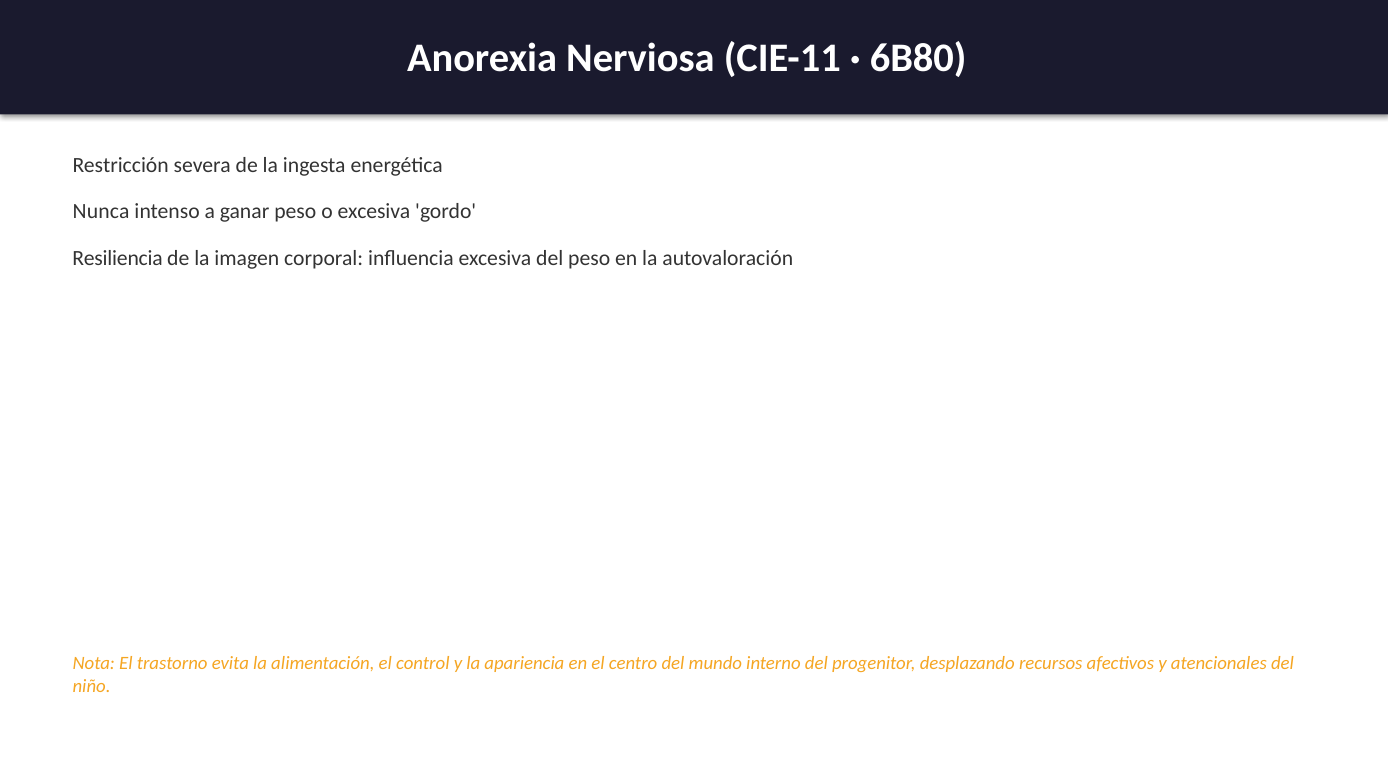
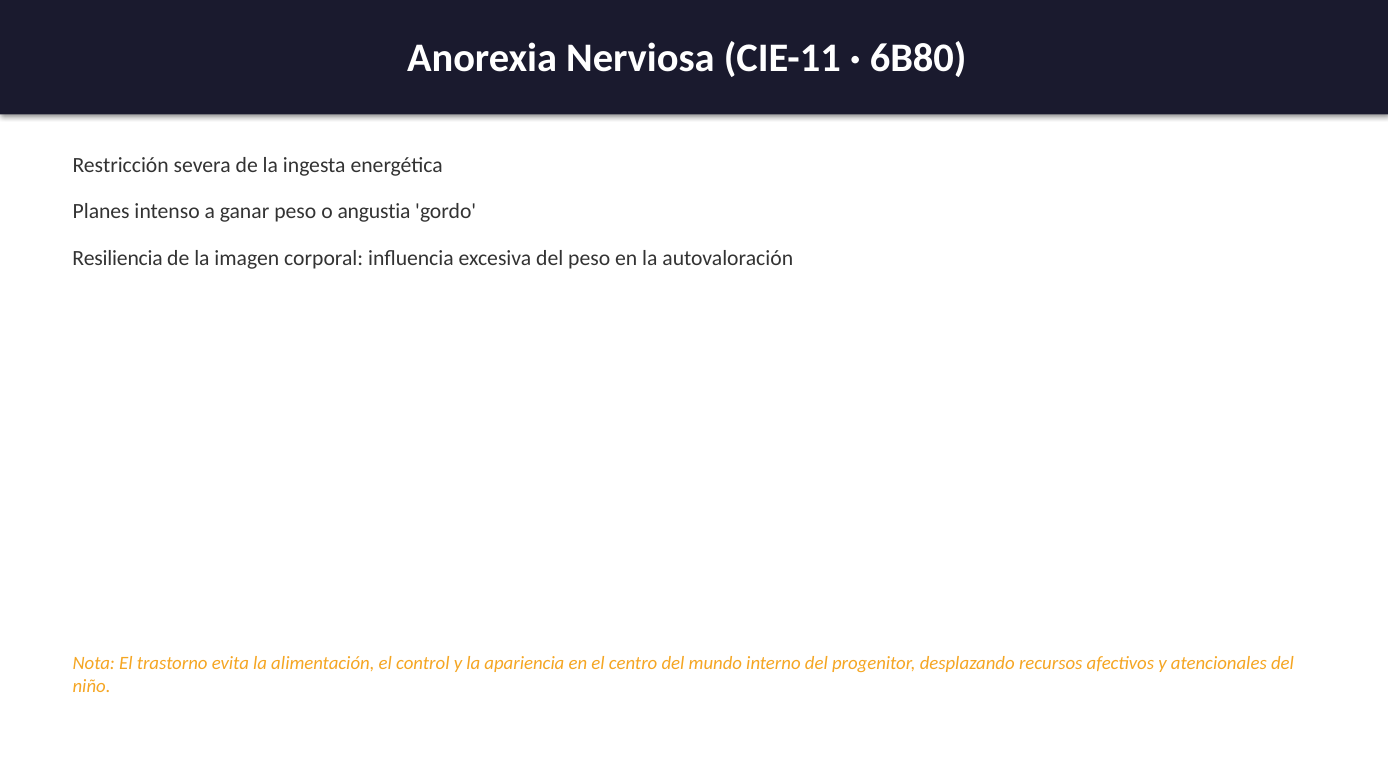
Nunca: Nunca -> Planes
o excesiva: excesiva -> angustia
